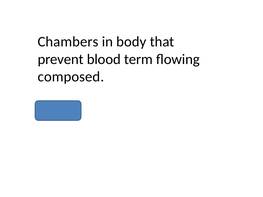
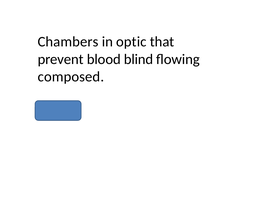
body: body -> optic
term: term -> blind
